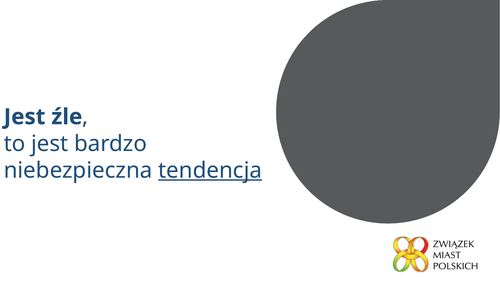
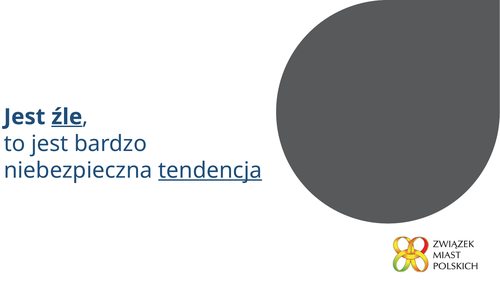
źle underline: none -> present
